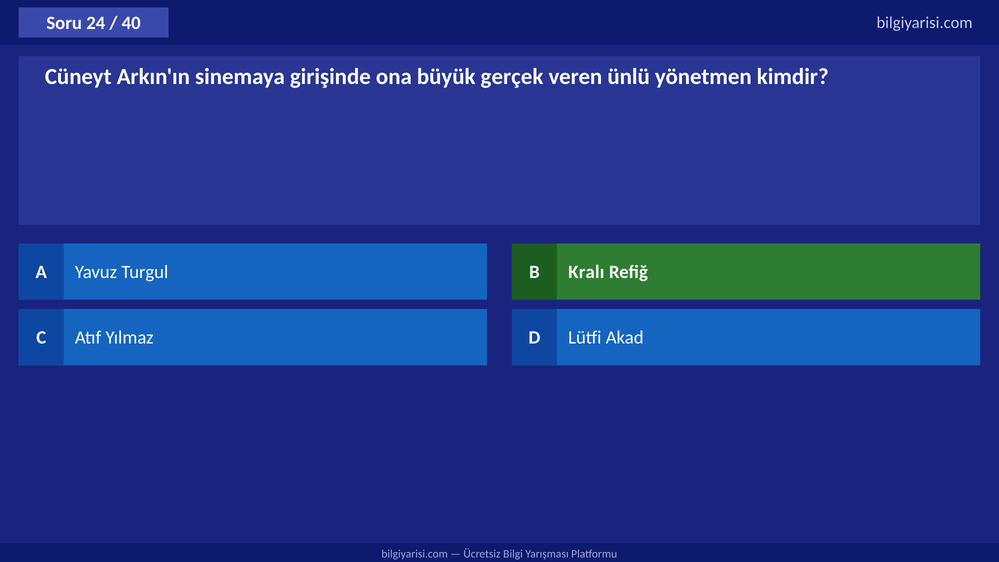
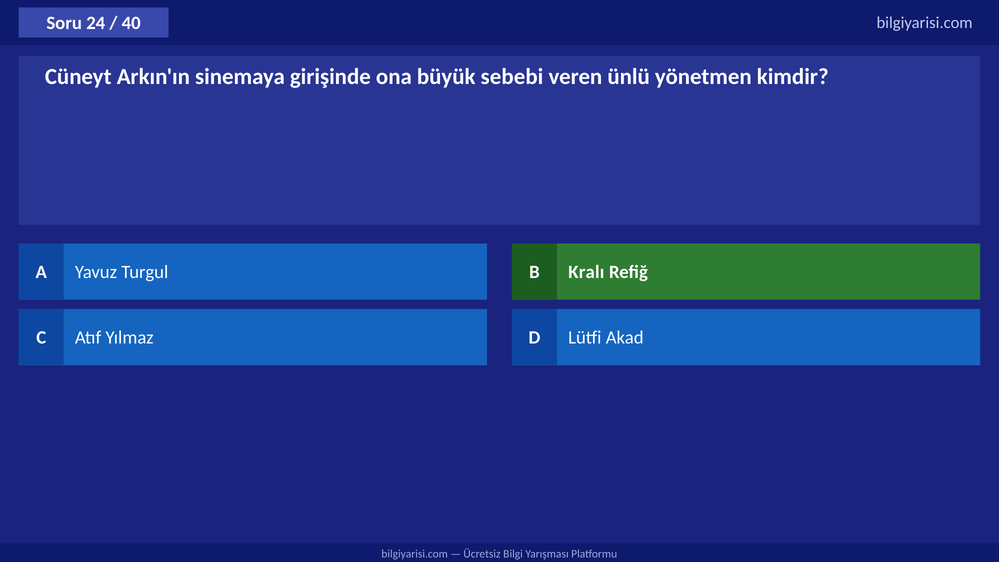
gerçek: gerçek -> sebebi
